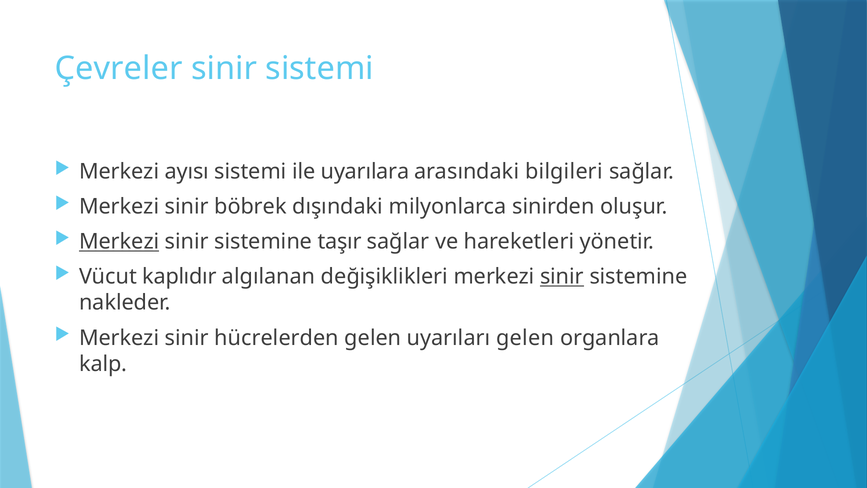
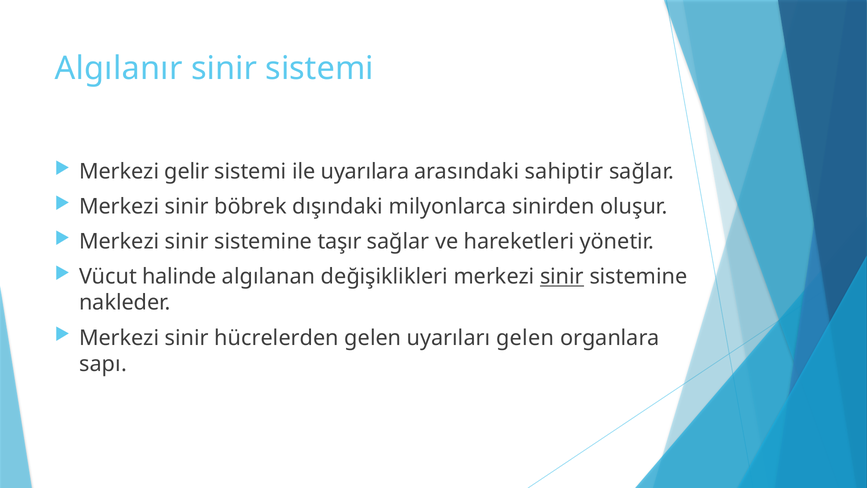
Çevreler: Çevreler -> Algılanır
ayısı: ayısı -> gelir
bilgileri: bilgileri -> sahiptir
Merkezi at (119, 242) underline: present -> none
kaplıdır: kaplıdır -> halinde
kalp: kalp -> sapı
